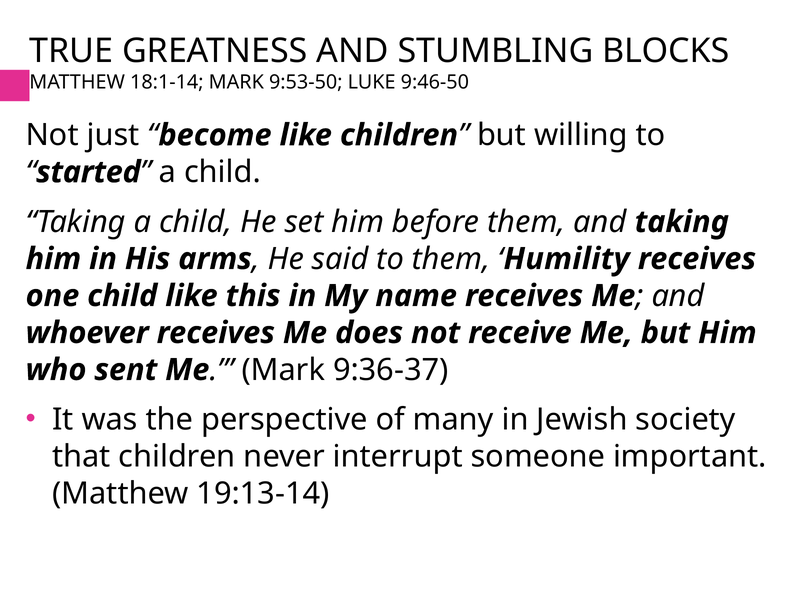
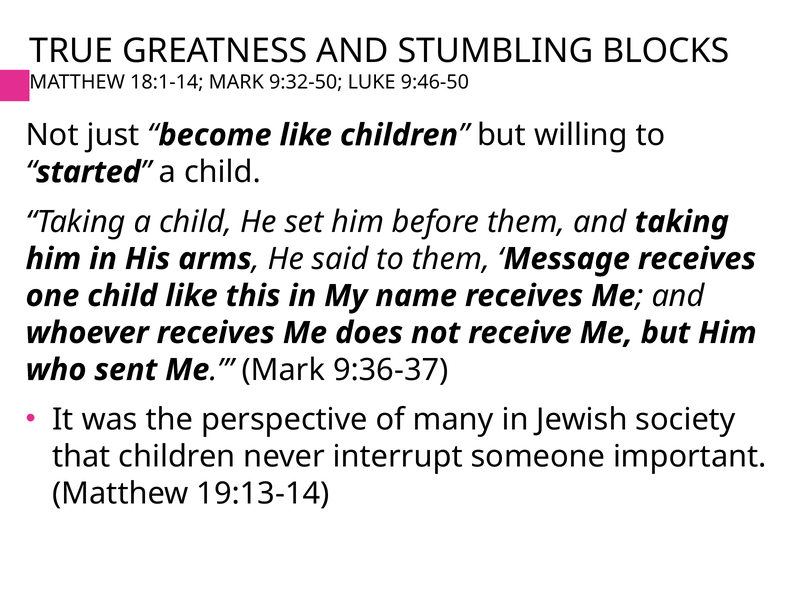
9:53-50: 9:53-50 -> 9:32-50
Humility: Humility -> Message
